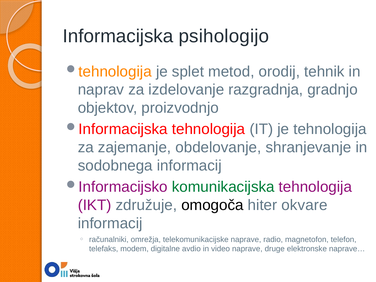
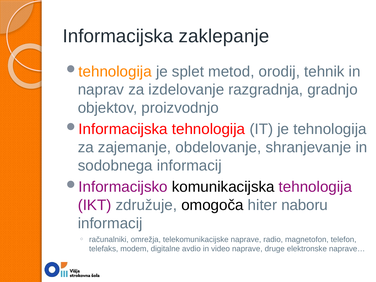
psihologijo: psihologijo -> zaklepanje
komunikacijska colour: green -> black
okvare: okvare -> naboru
